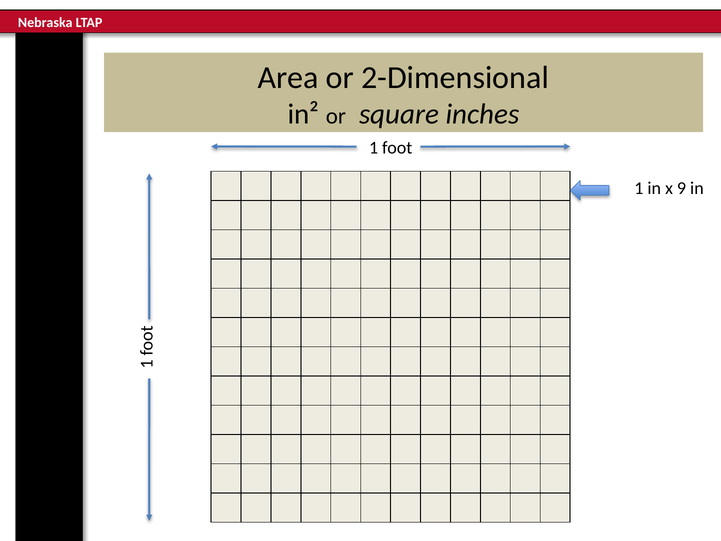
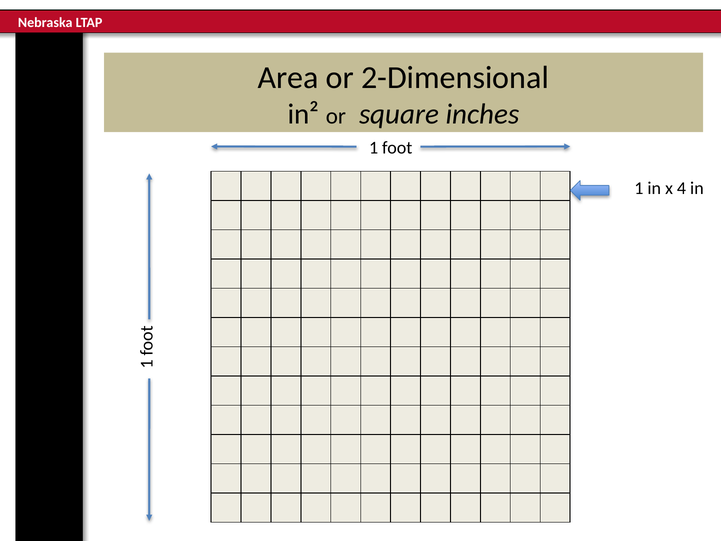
9: 9 -> 4
